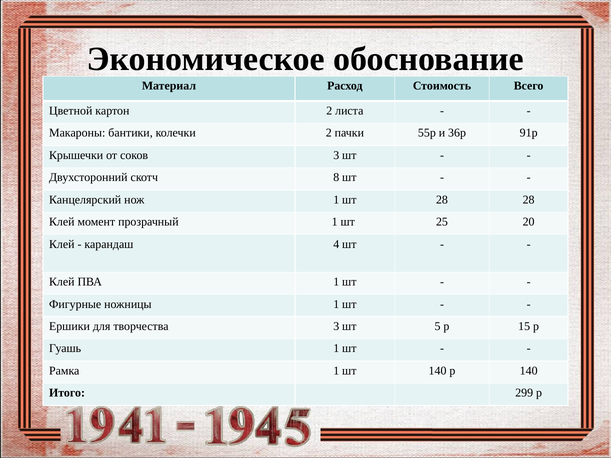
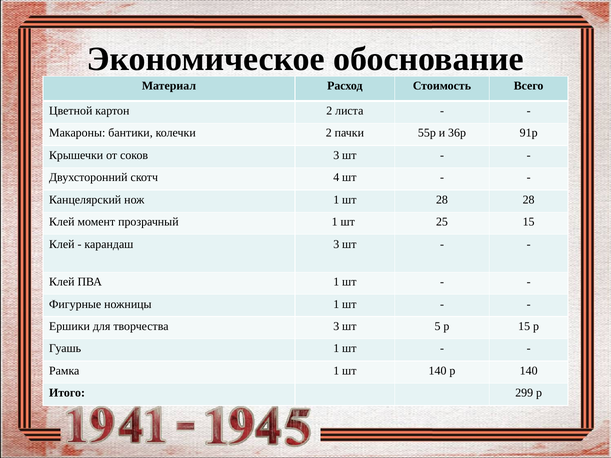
8: 8 -> 4
25 20: 20 -> 15
карандаш 4: 4 -> 3
